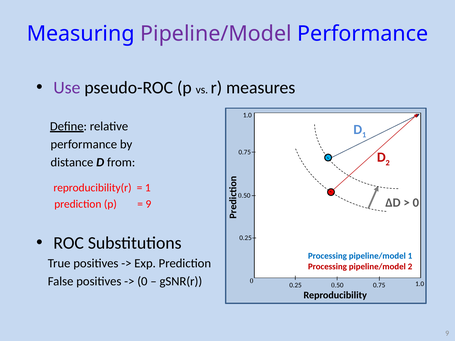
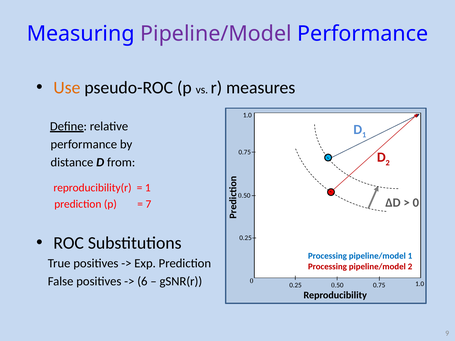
Use colour: purple -> orange
9 at (148, 204): 9 -> 7
0 at (142, 281): 0 -> 6
